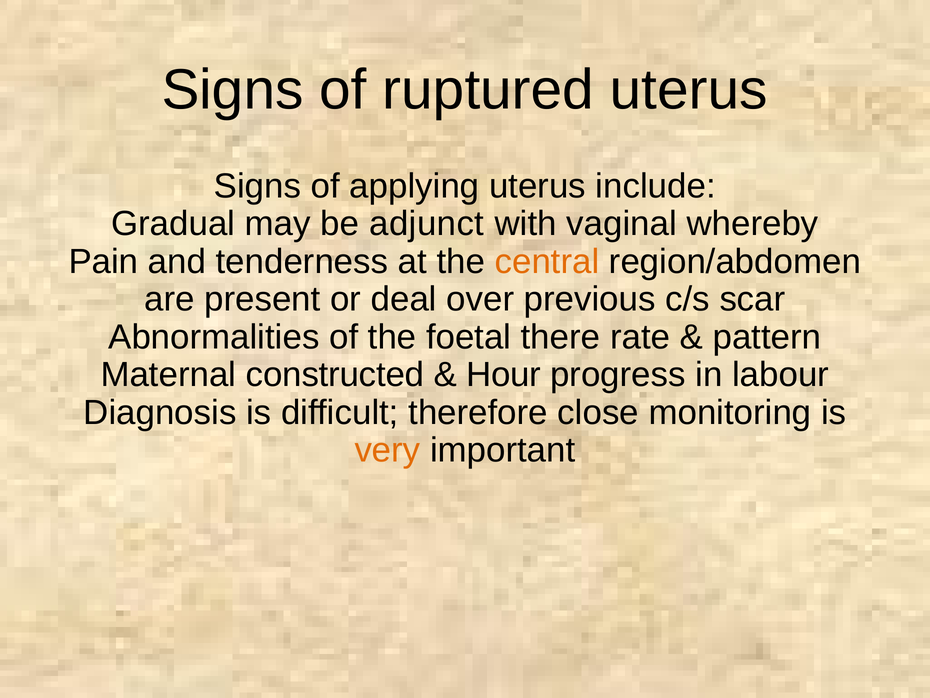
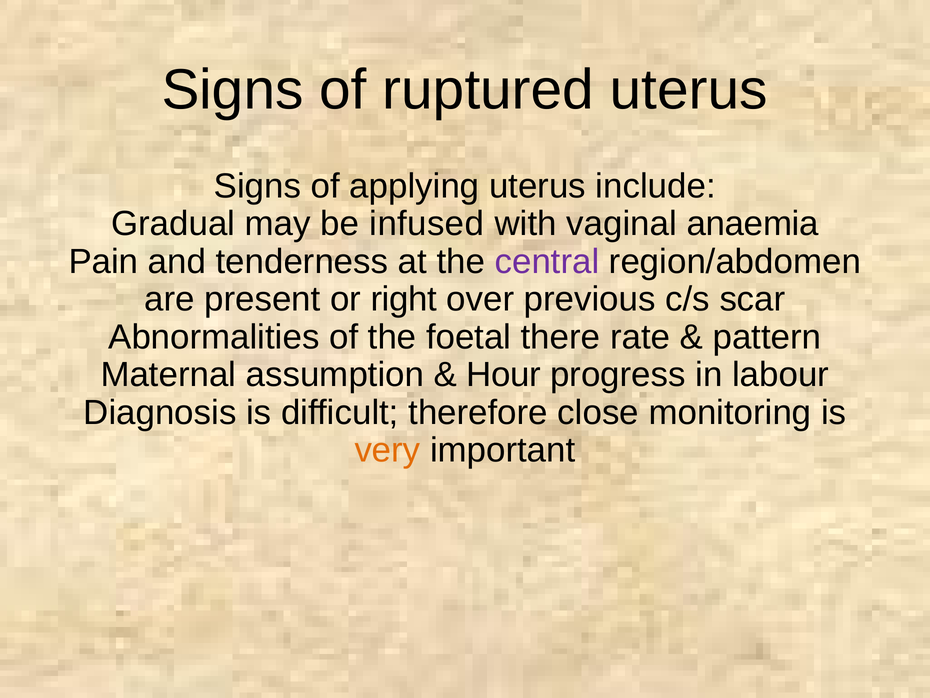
adjunct: adjunct -> infused
whereby: whereby -> anaemia
central colour: orange -> purple
deal: deal -> right
constructed: constructed -> assumption
